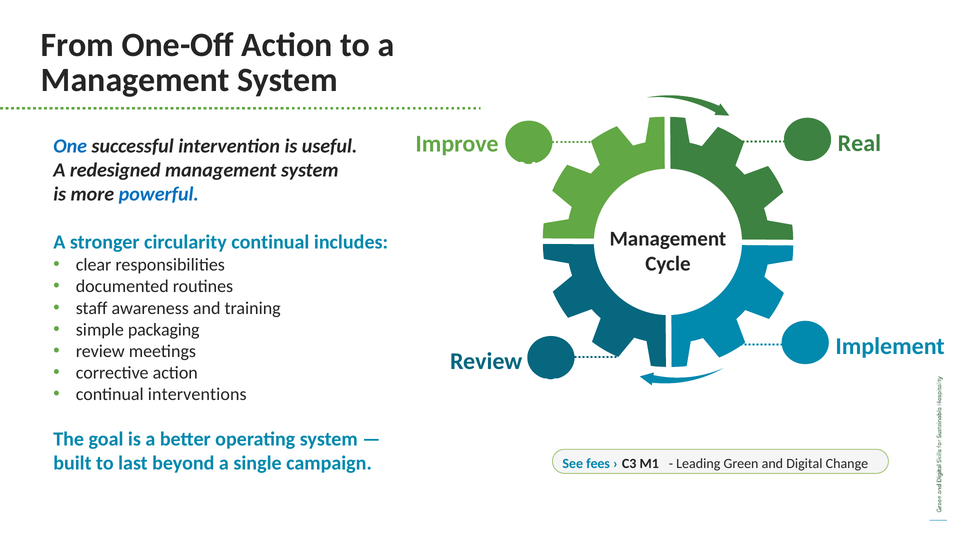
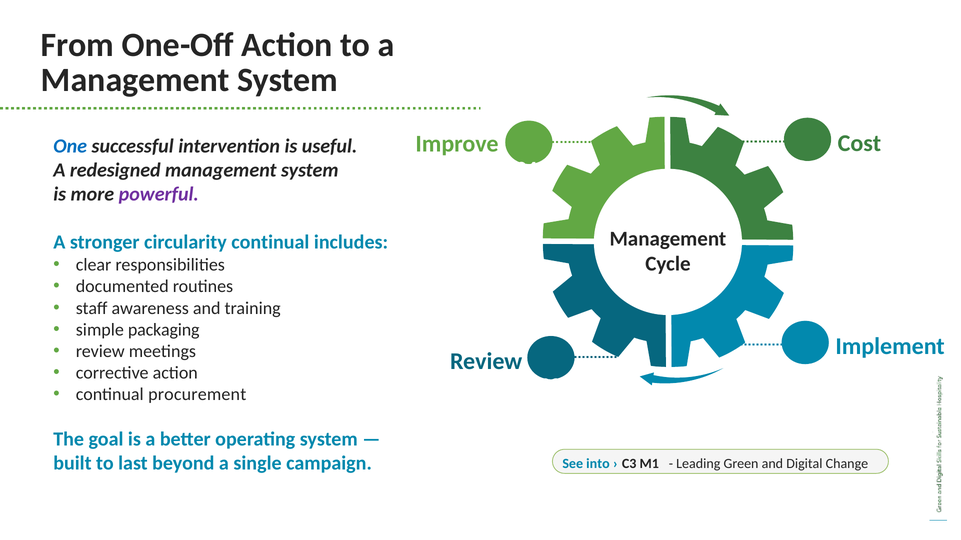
Real: Real -> Cost
powerful colour: blue -> purple
interventions: interventions -> procurement
fees: fees -> into
